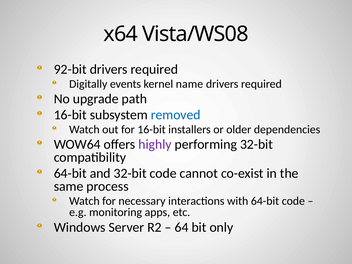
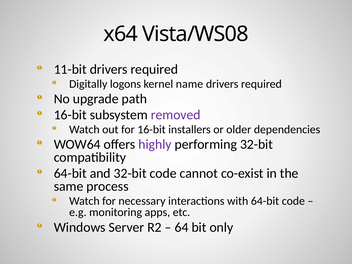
92-bit: 92-bit -> 11-bit
events: events -> logons
removed colour: blue -> purple
